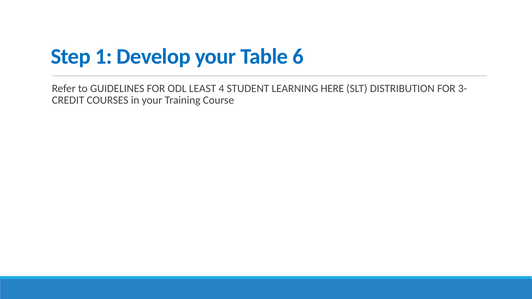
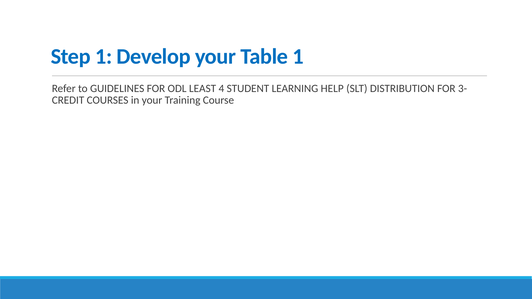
Table 6: 6 -> 1
HERE: HERE -> HELP
